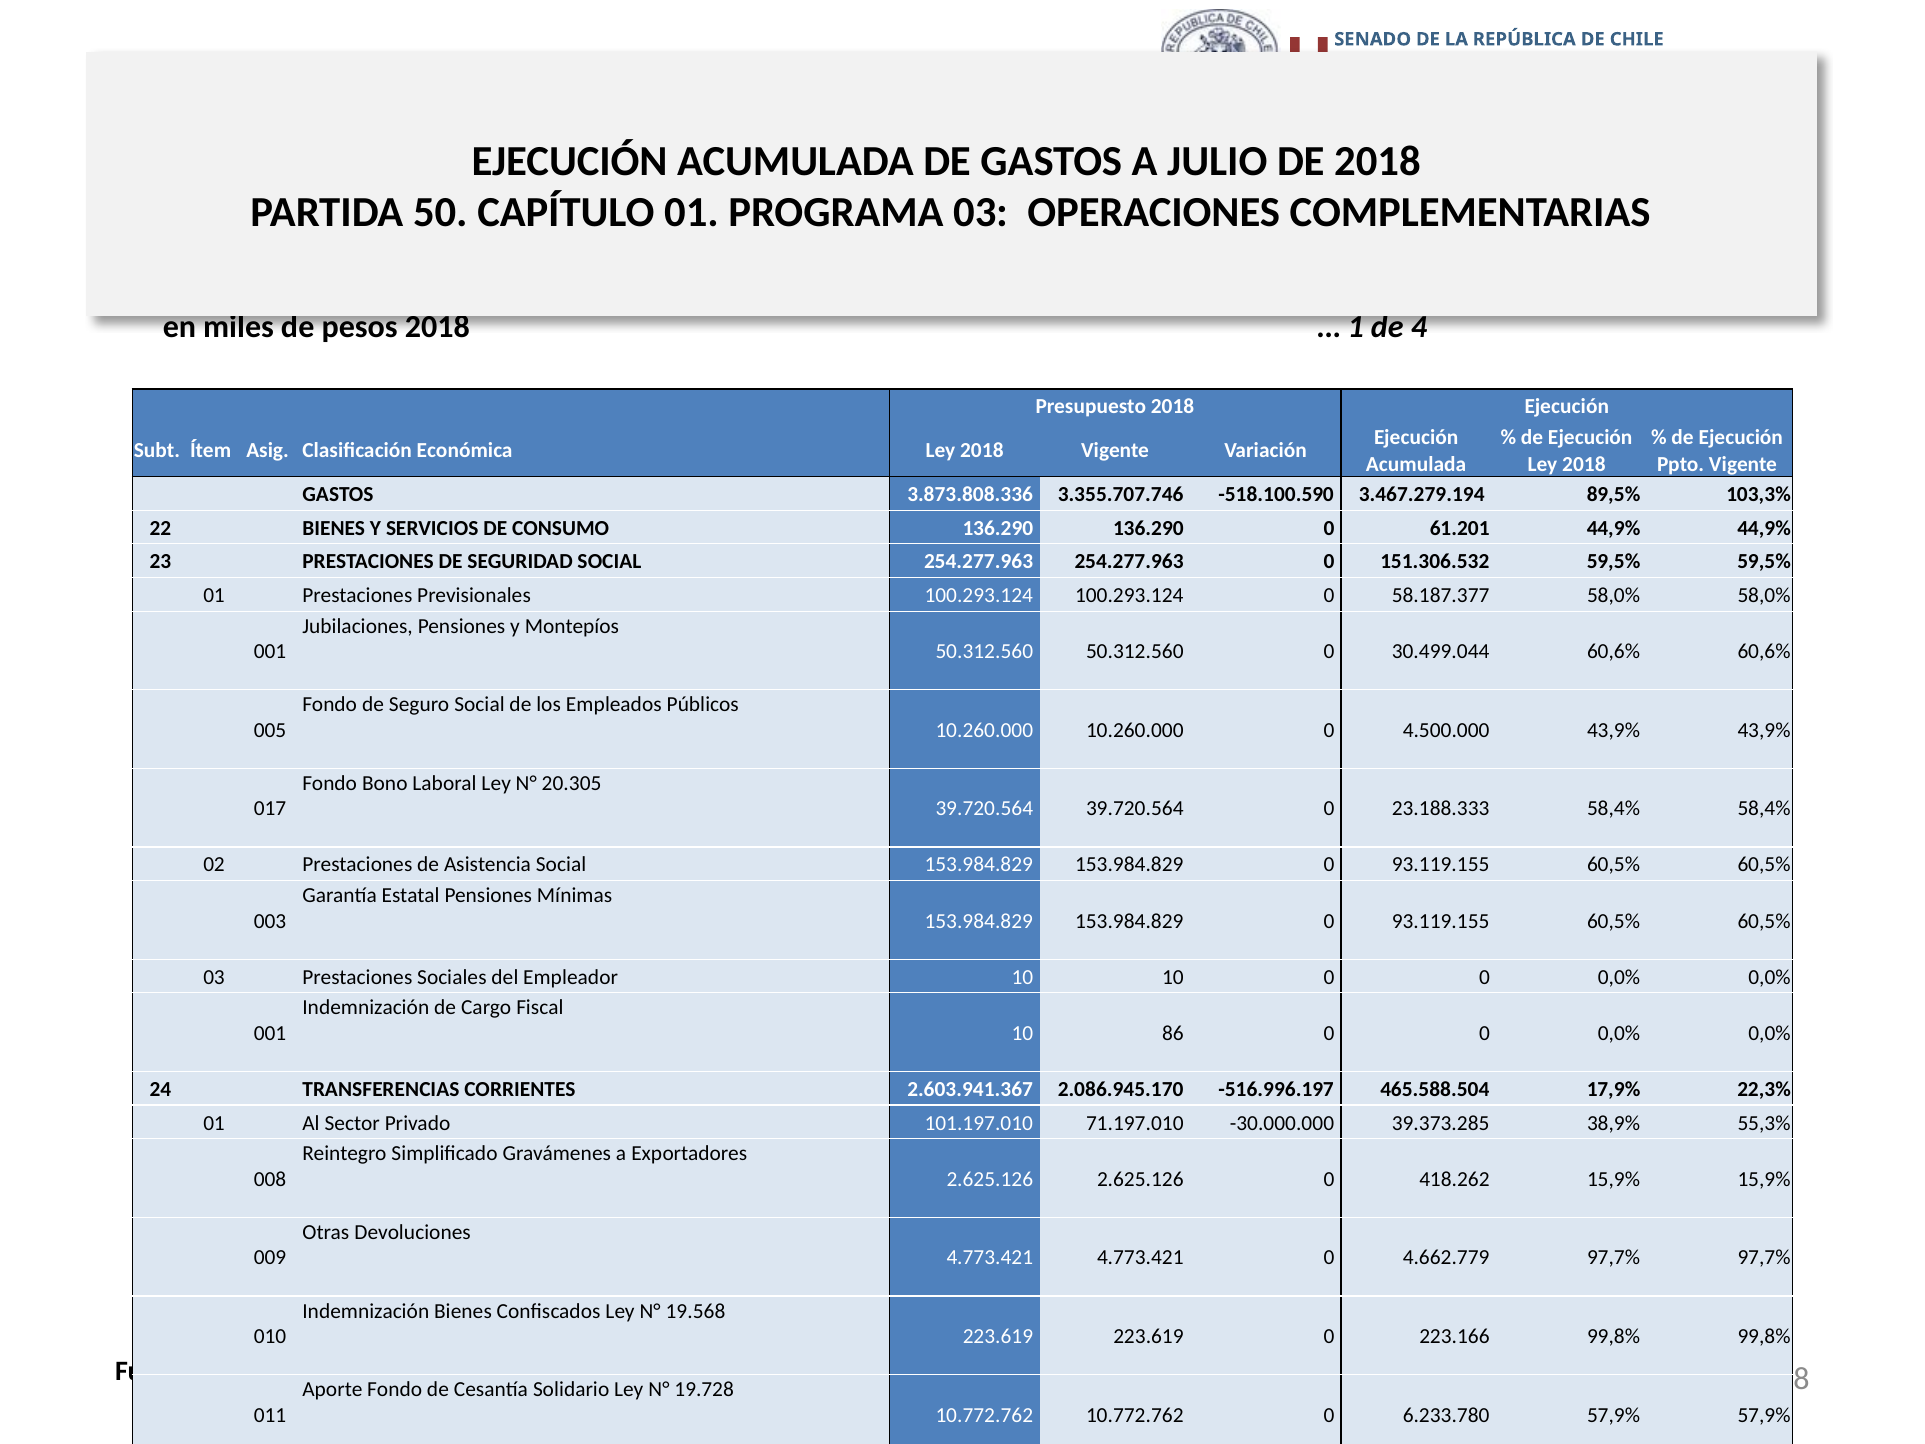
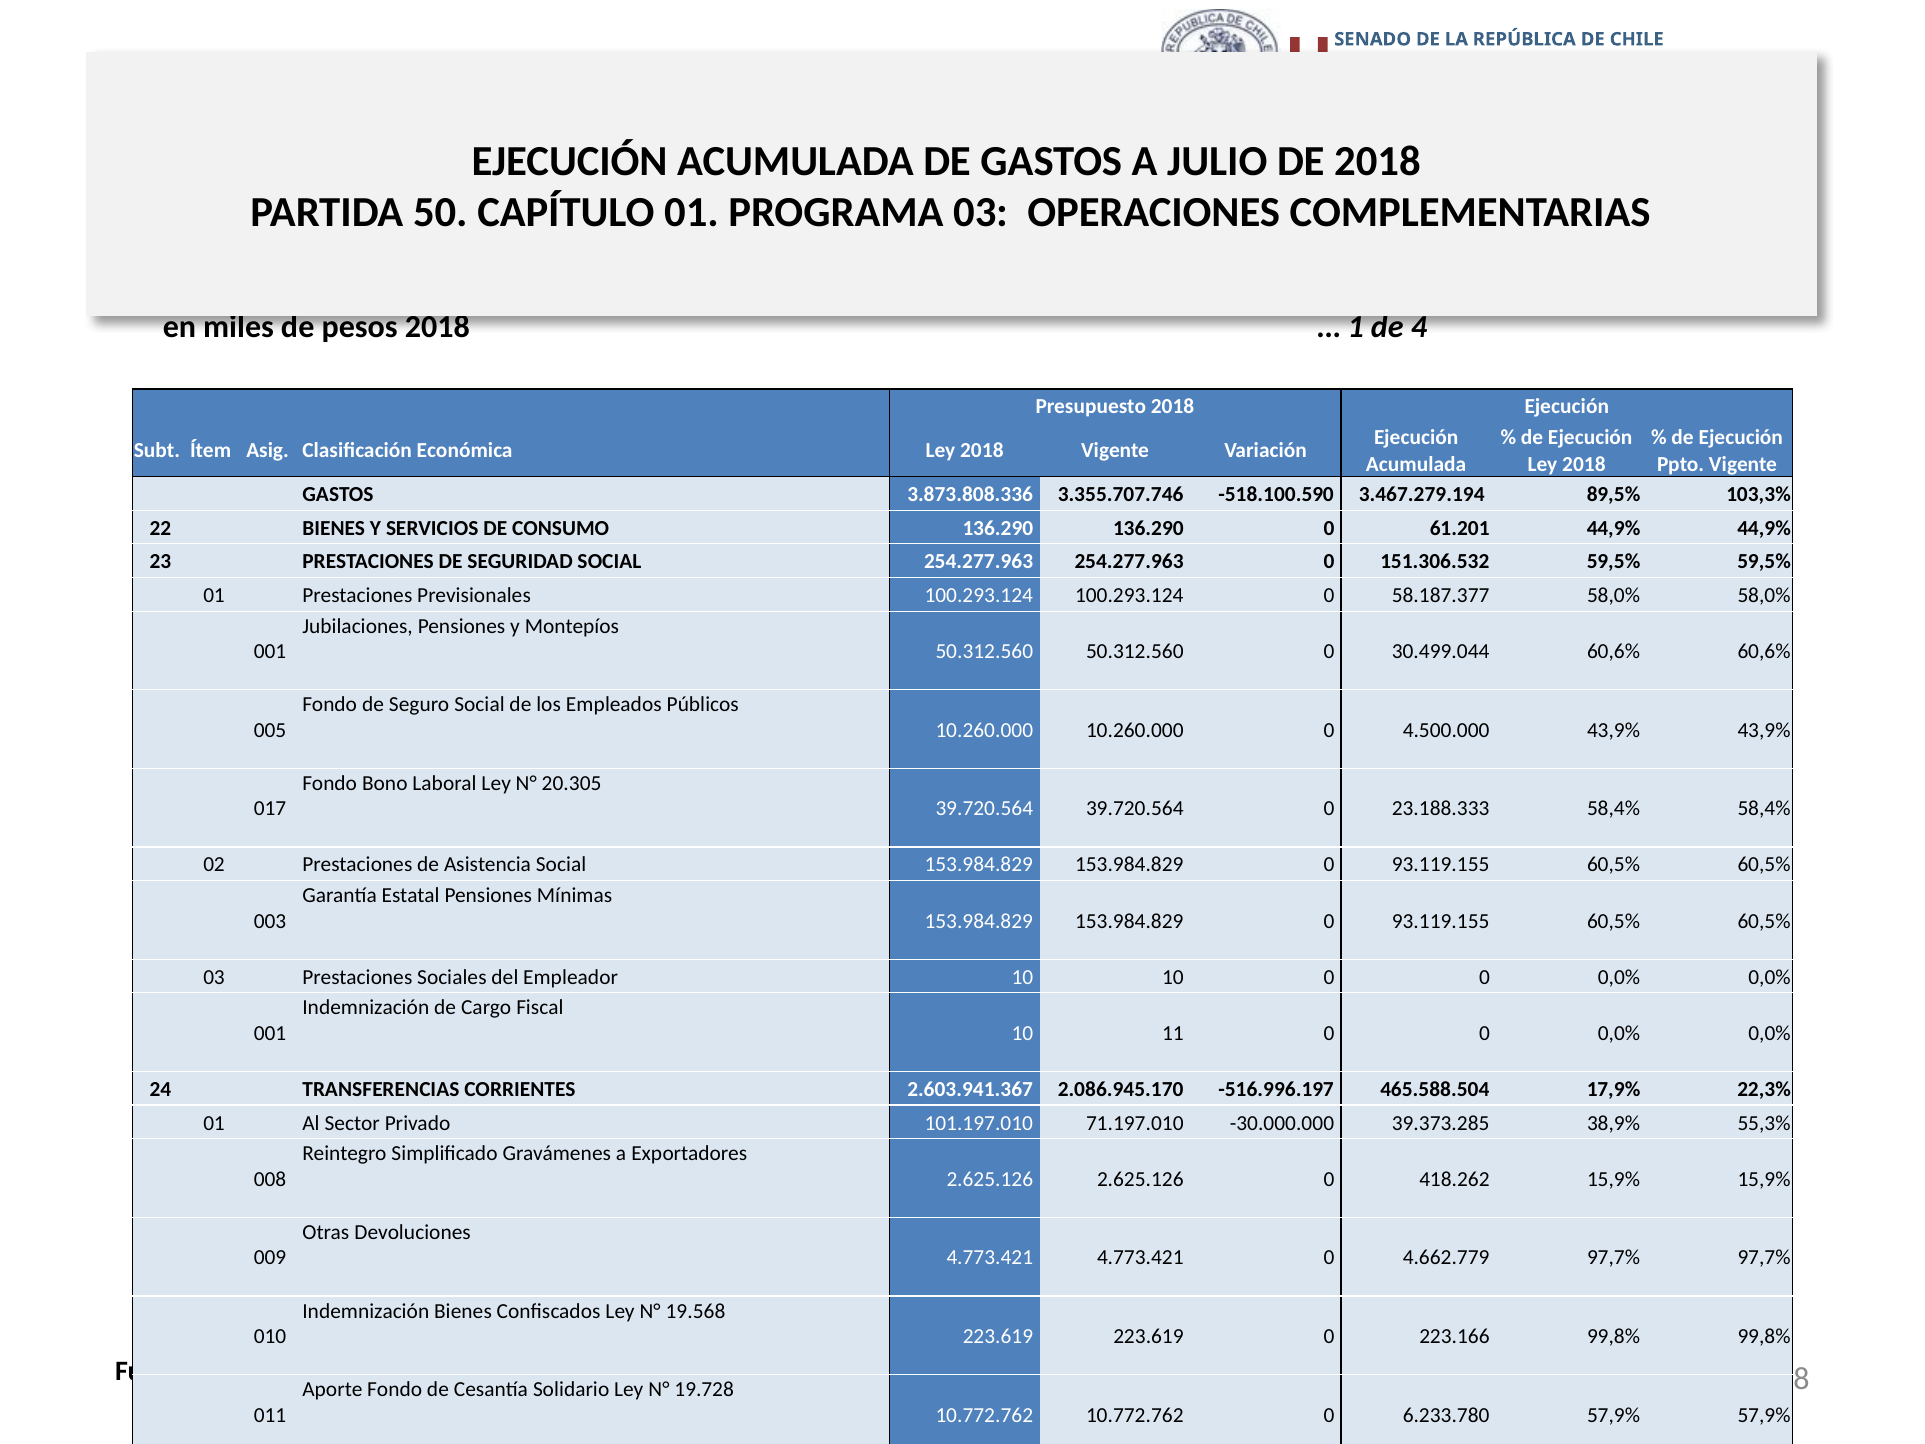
86: 86 -> 11
